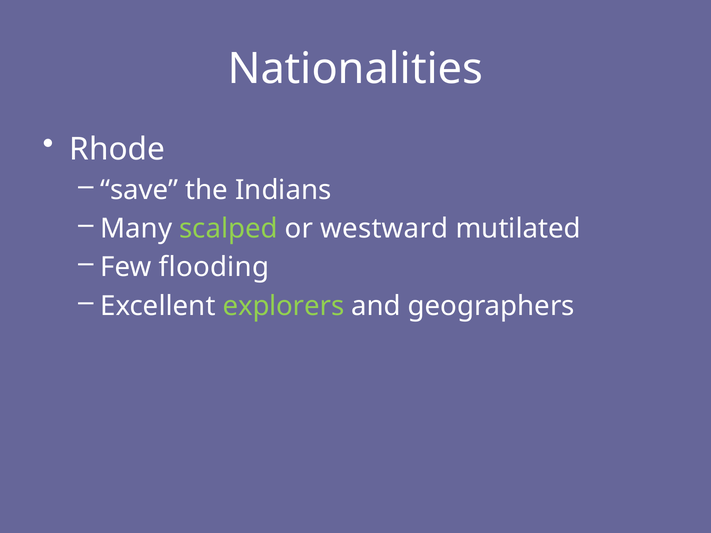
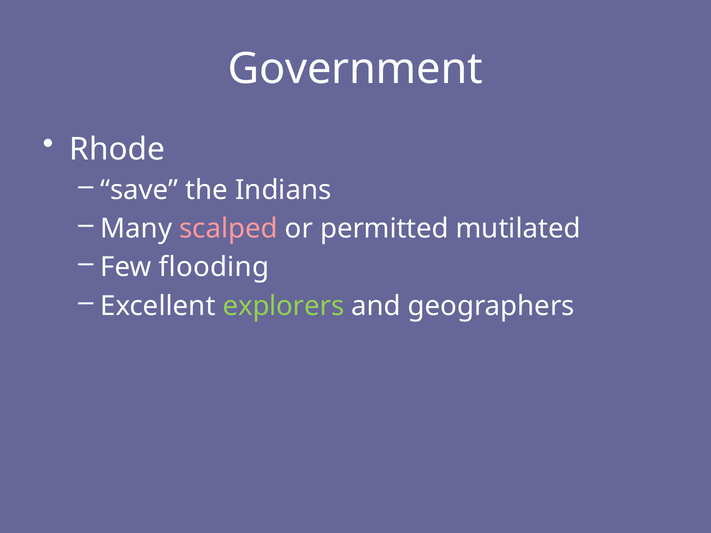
Nationalities: Nationalities -> Government
scalped colour: light green -> pink
westward: westward -> permitted
